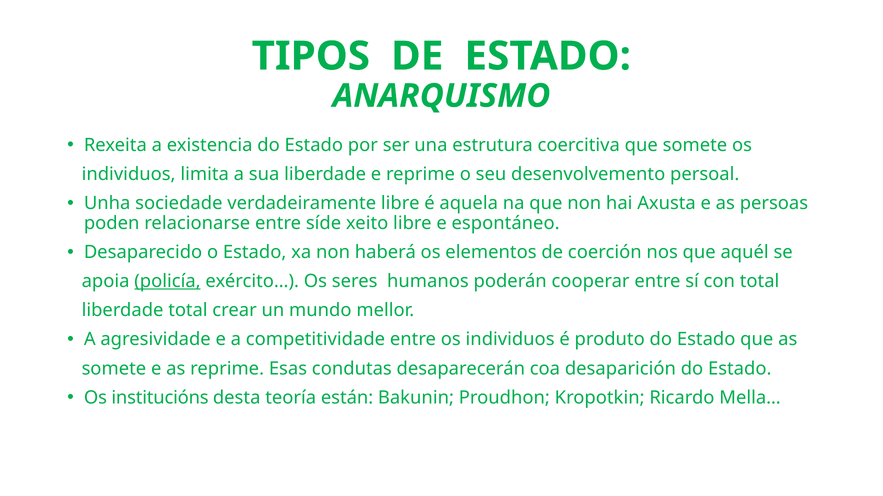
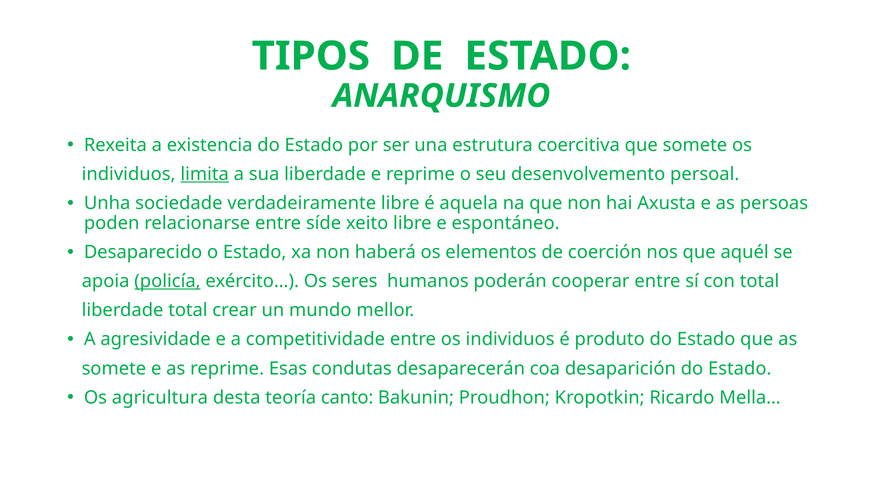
limita underline: none -> present
institucións: institucións -> agricultura
están: están -> canto
